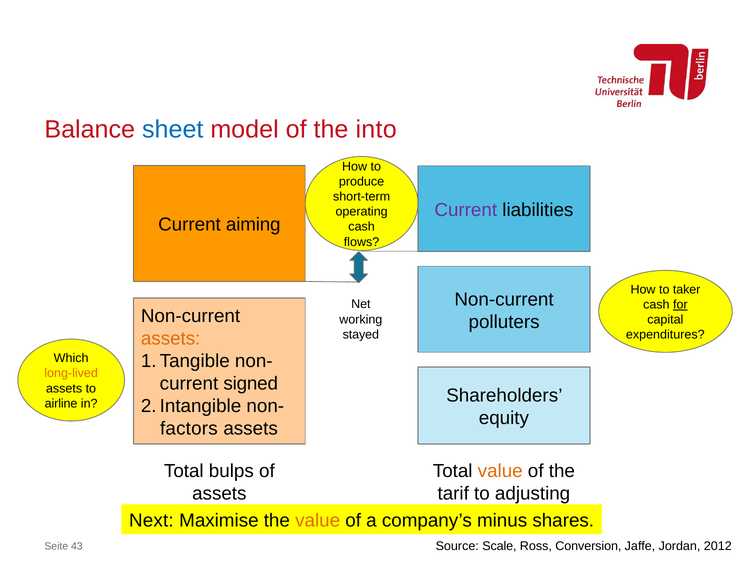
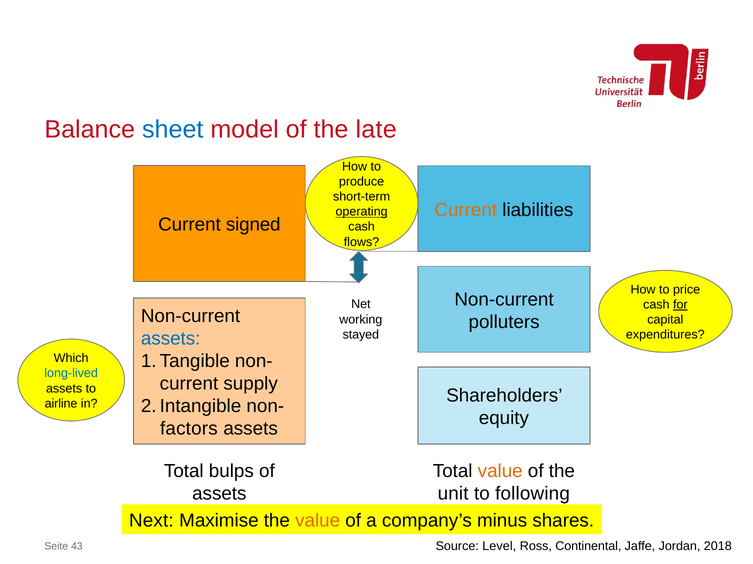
into: into -> late
Current at (466, 210) colour: purple -> orange
operating underline: none -> present
aiming: aiming -> signed
taker: taker -> price
assets at (171, 339) colour: orange -> blue
long-lived colour: orange -> blue
signed: signed -> supply
tarif: tarif -> unit
adjusting: adjusting -> following
Scale: Scale -> Level
Conversion: Conversion -> Continental
2012: 2012 -> 2018
